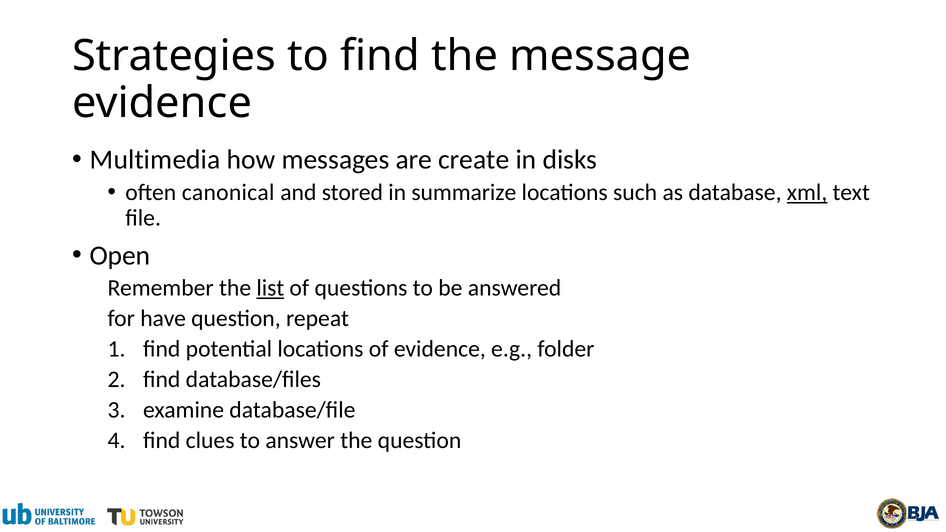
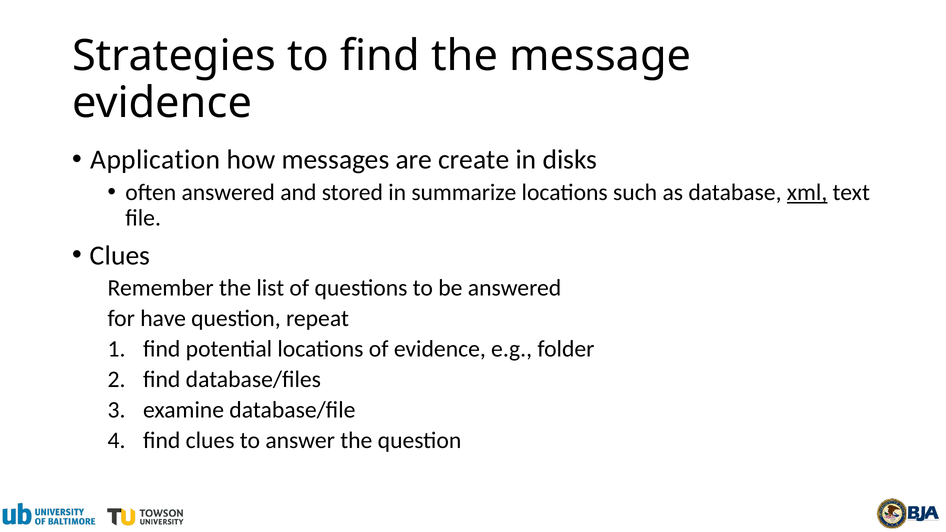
Multimedia: Multimedia -> Application
often canonical: canonical -> answered
Open at (120, 255): Open -> Clues
list underline: present -> none
